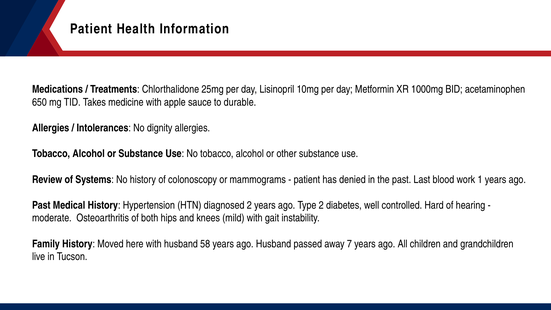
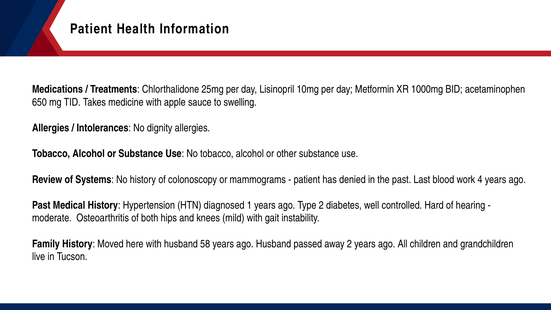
durable: durable -> swelling
1: 1 -> 4
diagnosed 2: 2 -> 1
away 7: 7 -> 2
